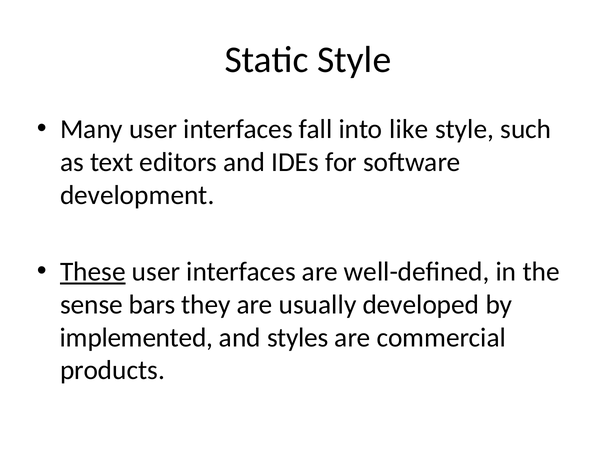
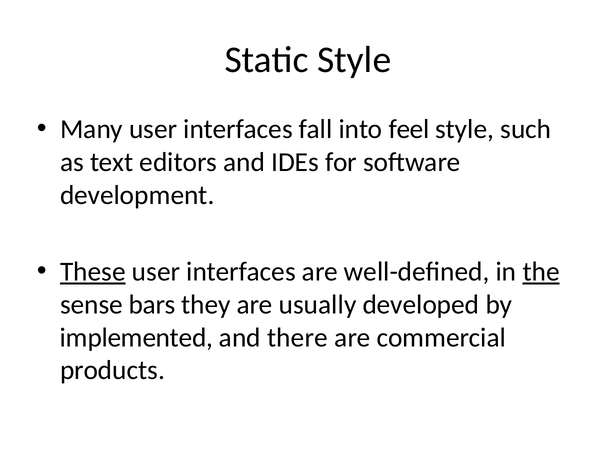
like: like -> feel
the underline: none -> present
styles: styles -> there
